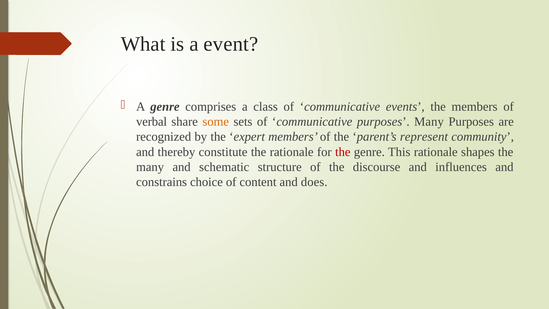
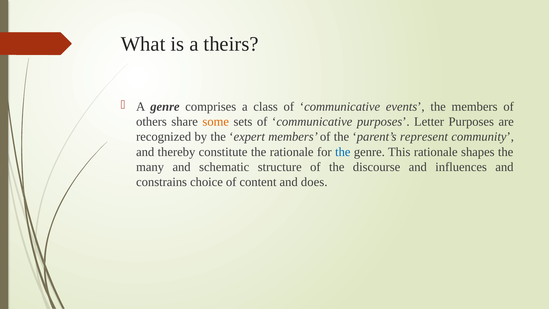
event: event -> theirs
verbal: verbal -> others
purposes Many: Many -> Letter
the at (343, 152) colour: red -> blue
